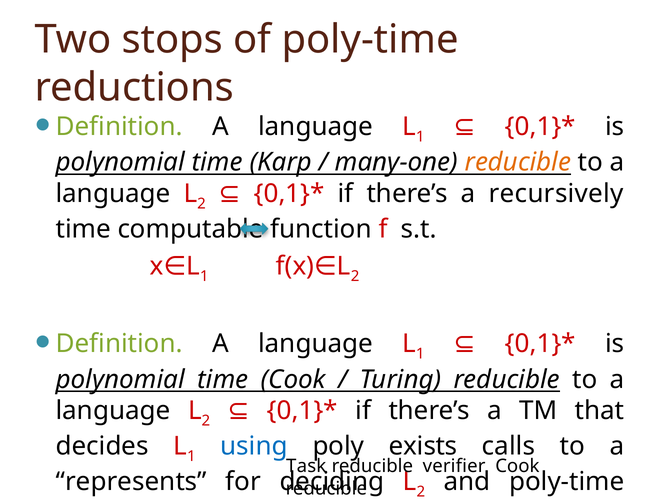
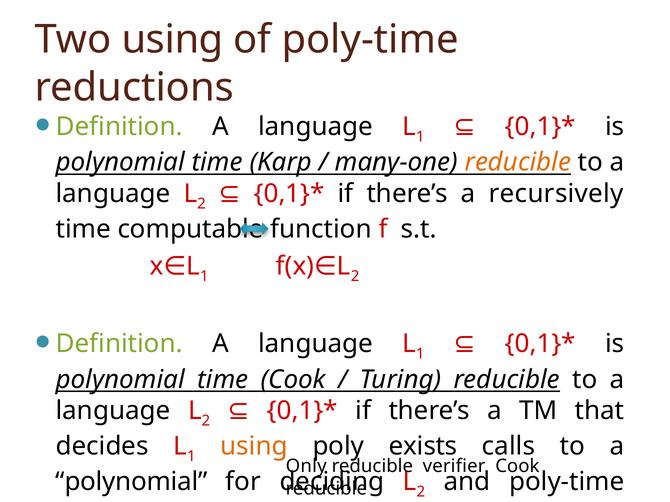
Two stops: stops -> using
using at (254, 447) colour: blue -> orange
Task: Task -> Only
represents at (131, 482): represents -> polynomial
